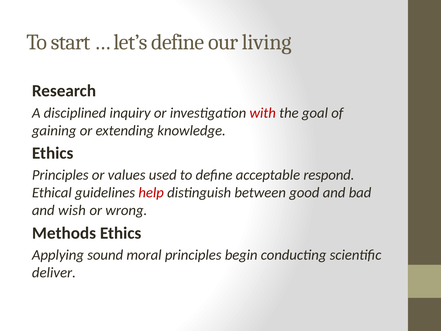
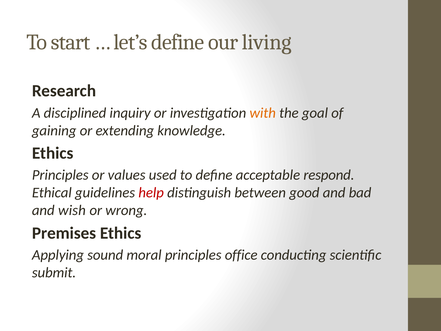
with colour: red -> orange
Methods: Methods -> Premises
begin: begin -> office
deliver: deliver -> submit
